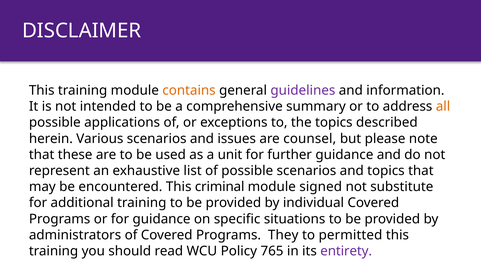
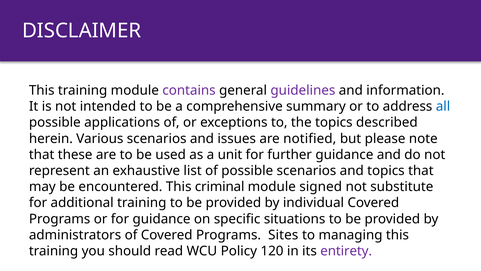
contains colour: orange -> purple
all colour: orange -> blue
counsel: counsel -> notified
They: They -> Sites
permitted: permitted -> managing
765: 765 -> 120
